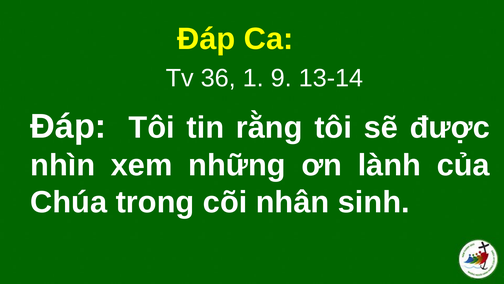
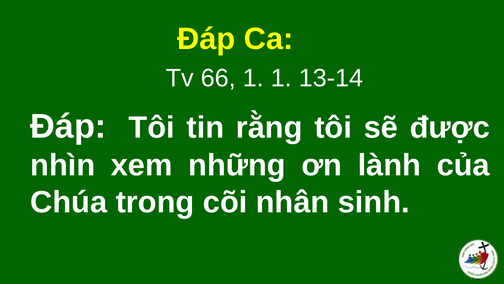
36: 36 -> 66
1 9: 9 -> 1
